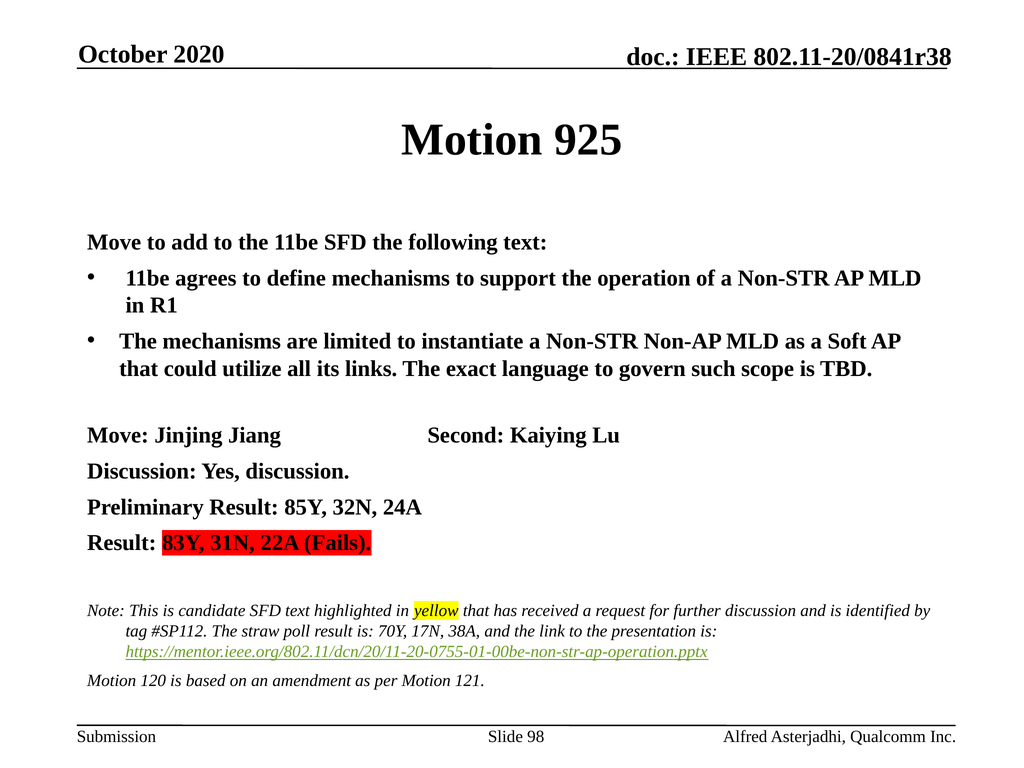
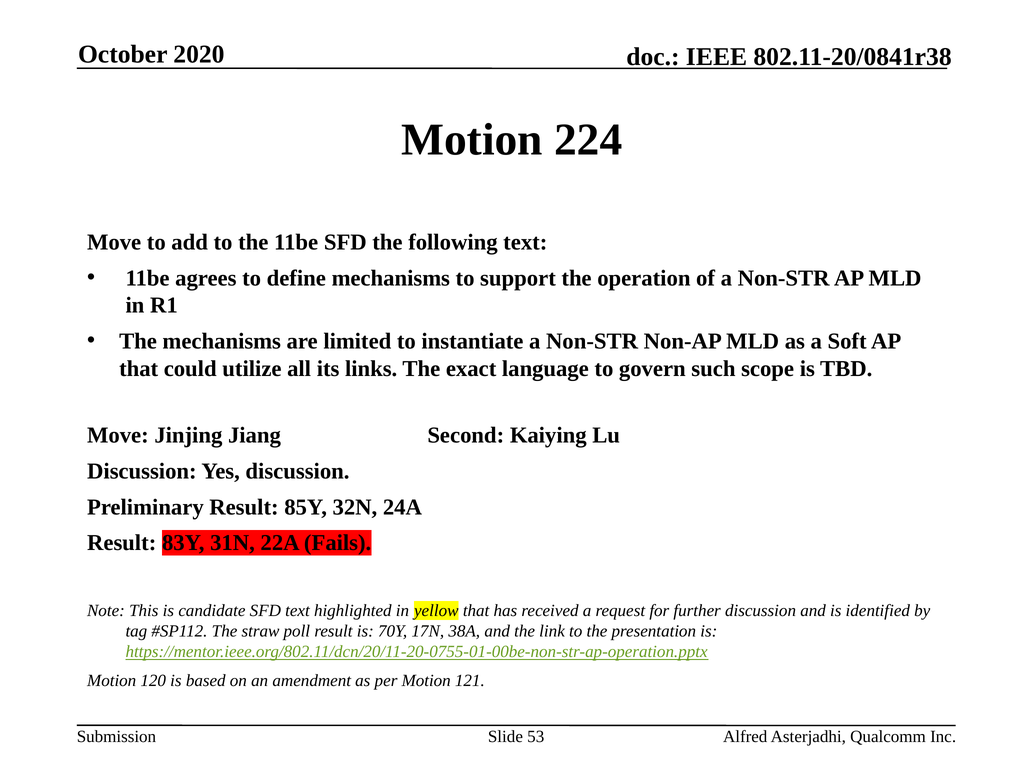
925: 925 -> 224
98: 98 -> 53
